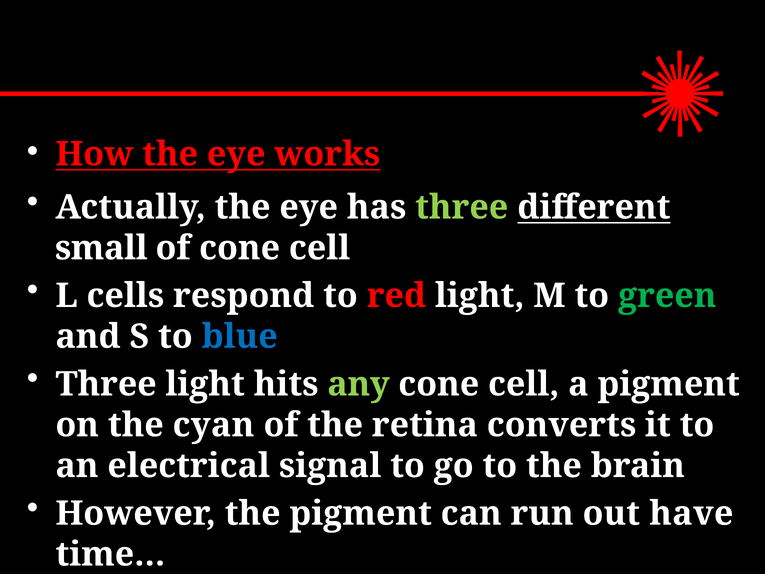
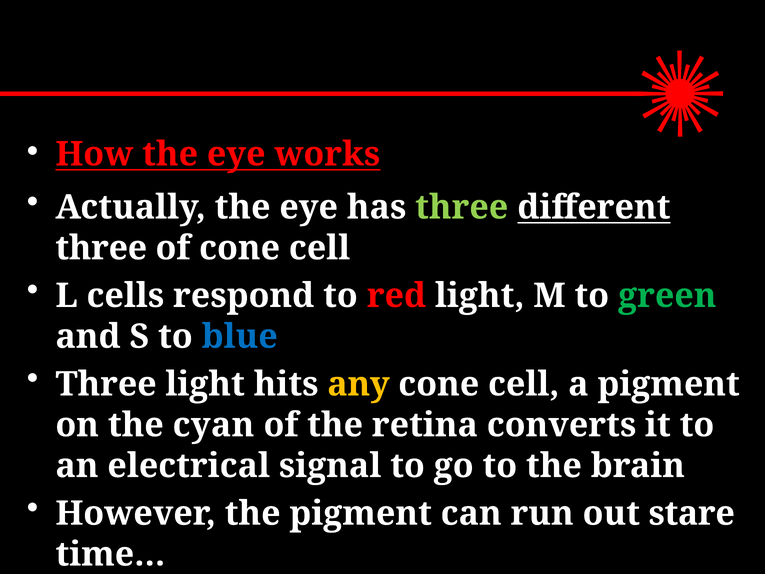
small at (101, 248): small -> three
any colour: light green -> yellow
have: have -> stare
